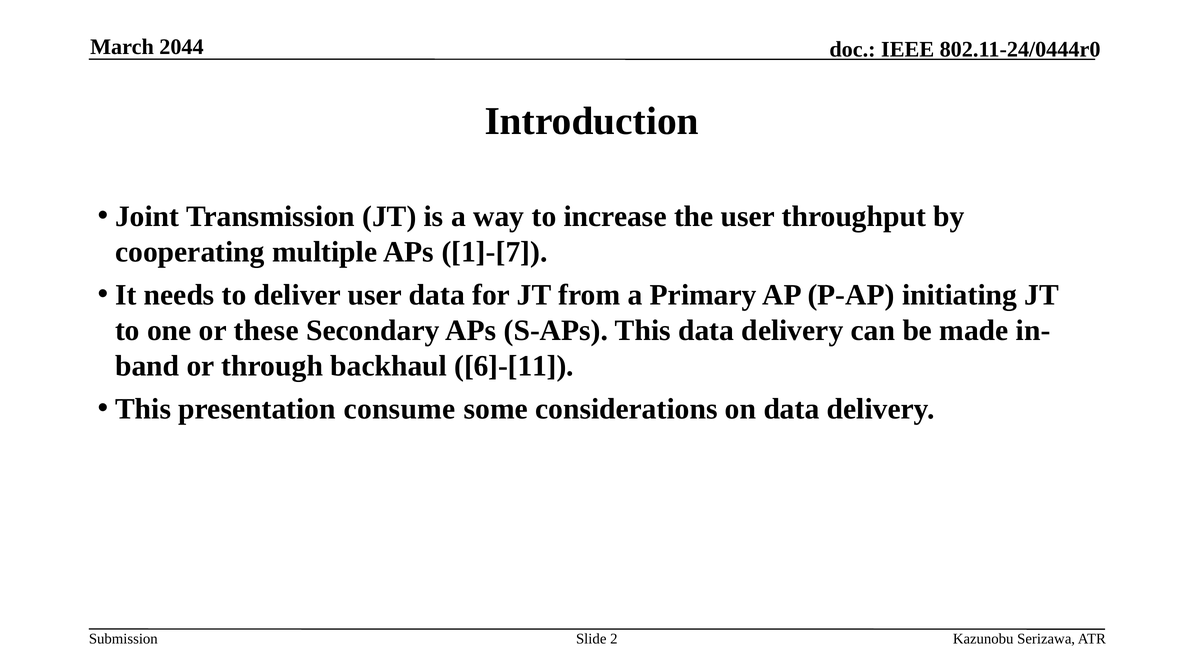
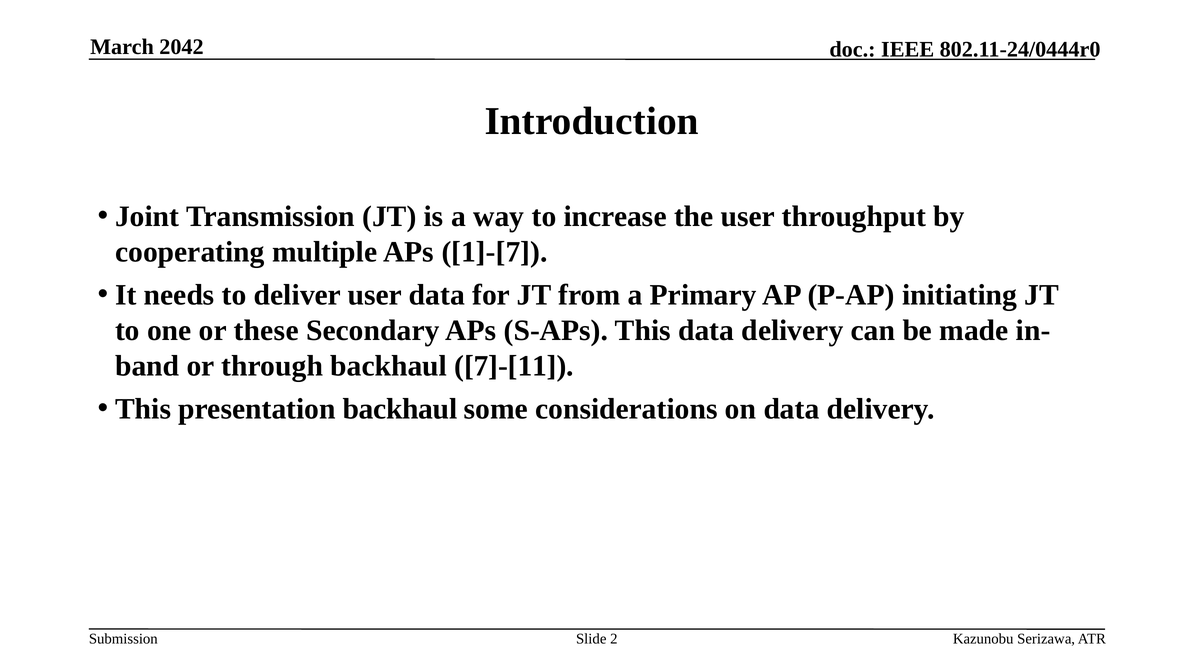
2044: 2044 -> 2042
6]-[11: 6]-[11 -> 7]-[11
presentation consume: consume -> backhaul
